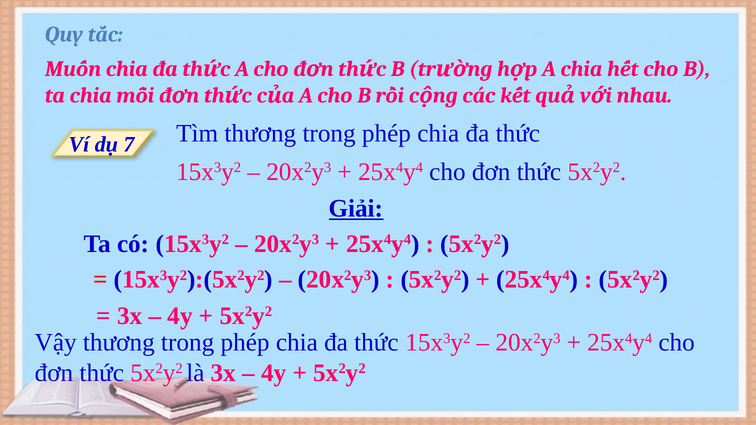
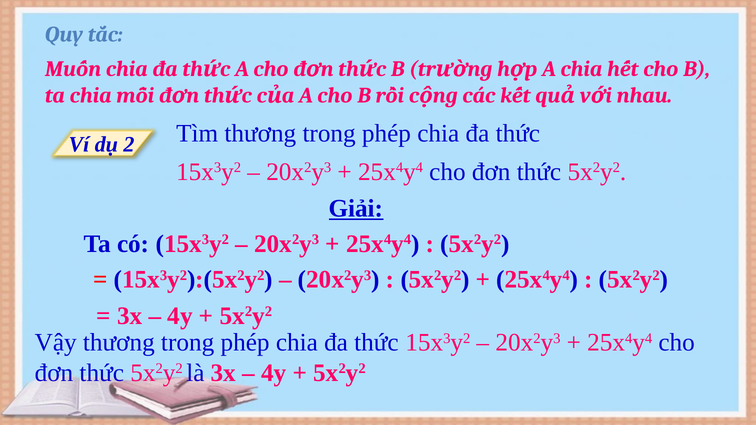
7: 7 -> 2
